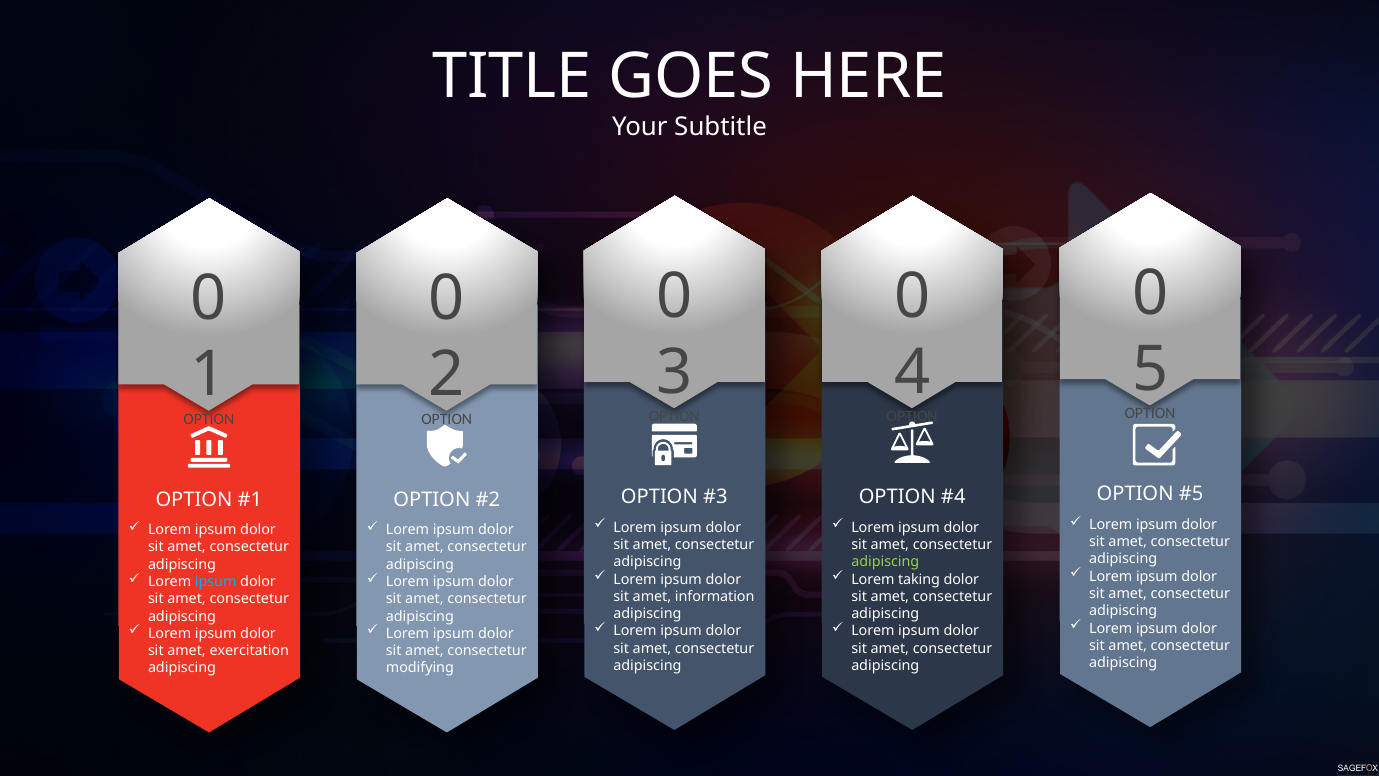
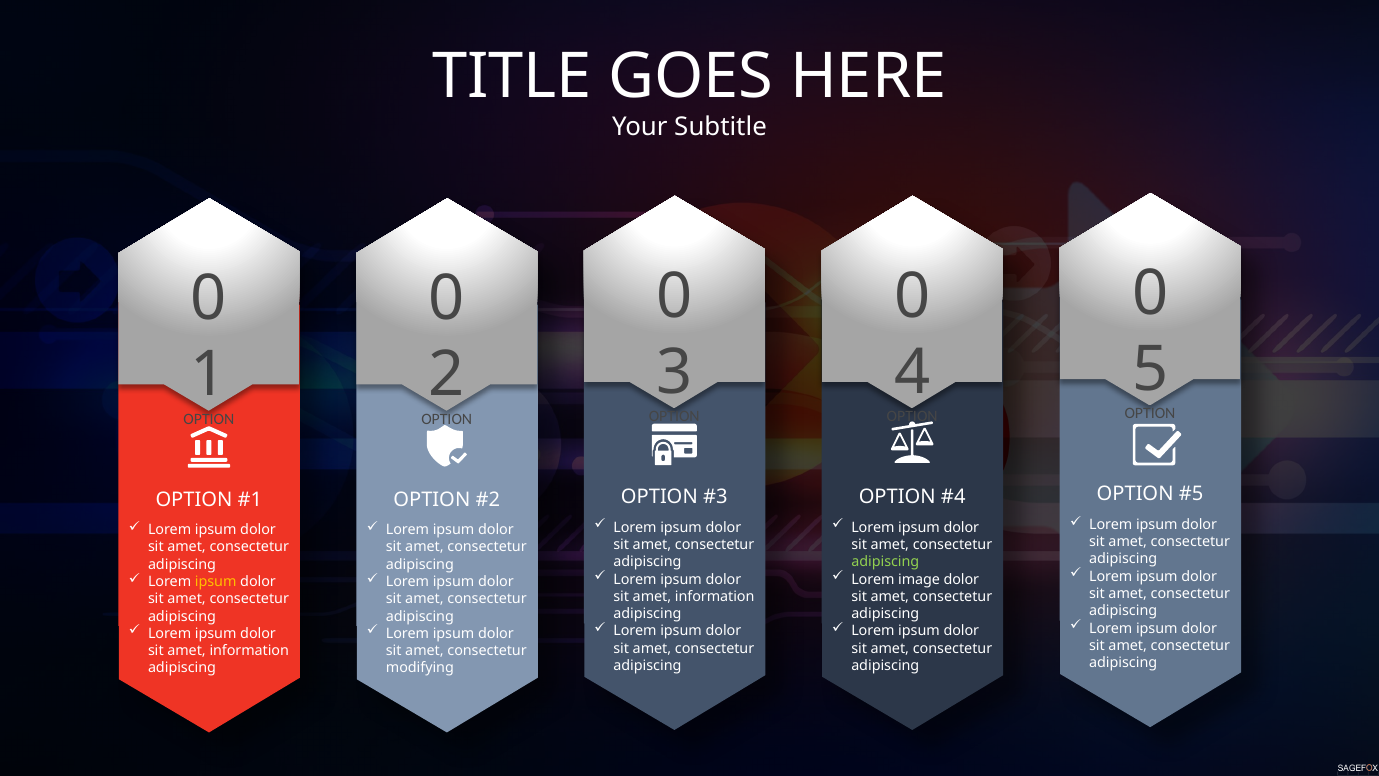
taking: taking -> image
ipsum at (216, 582) colour: light blue -> yellow
exercitation at (249, 651): exercitation -> information
